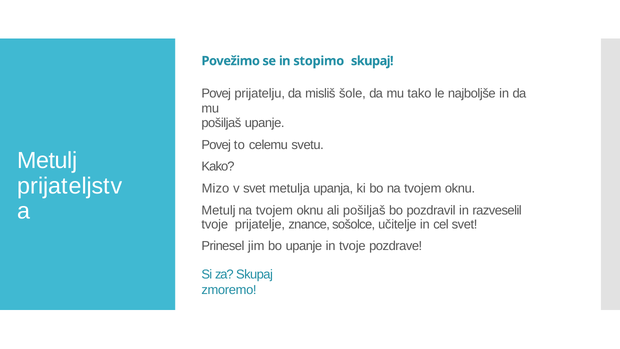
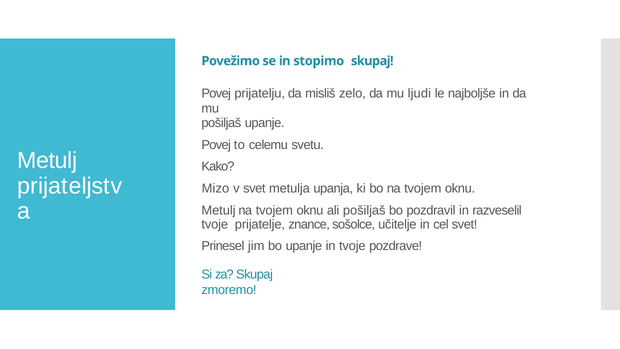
šole: šole -> zelo
tako: tako -> ljudi
